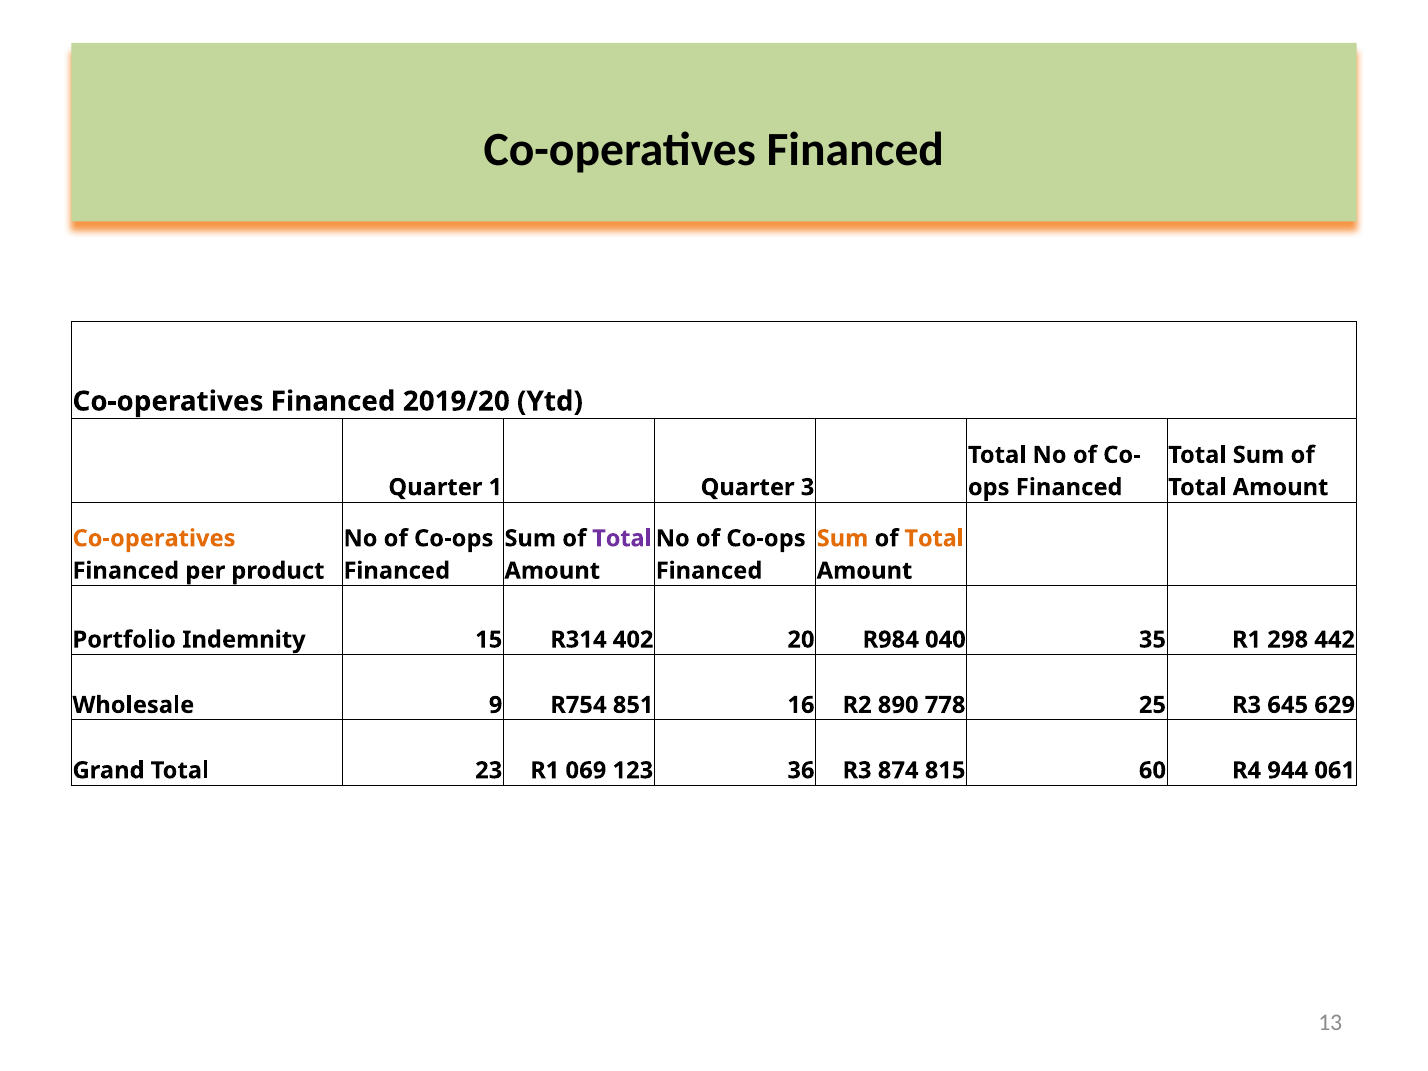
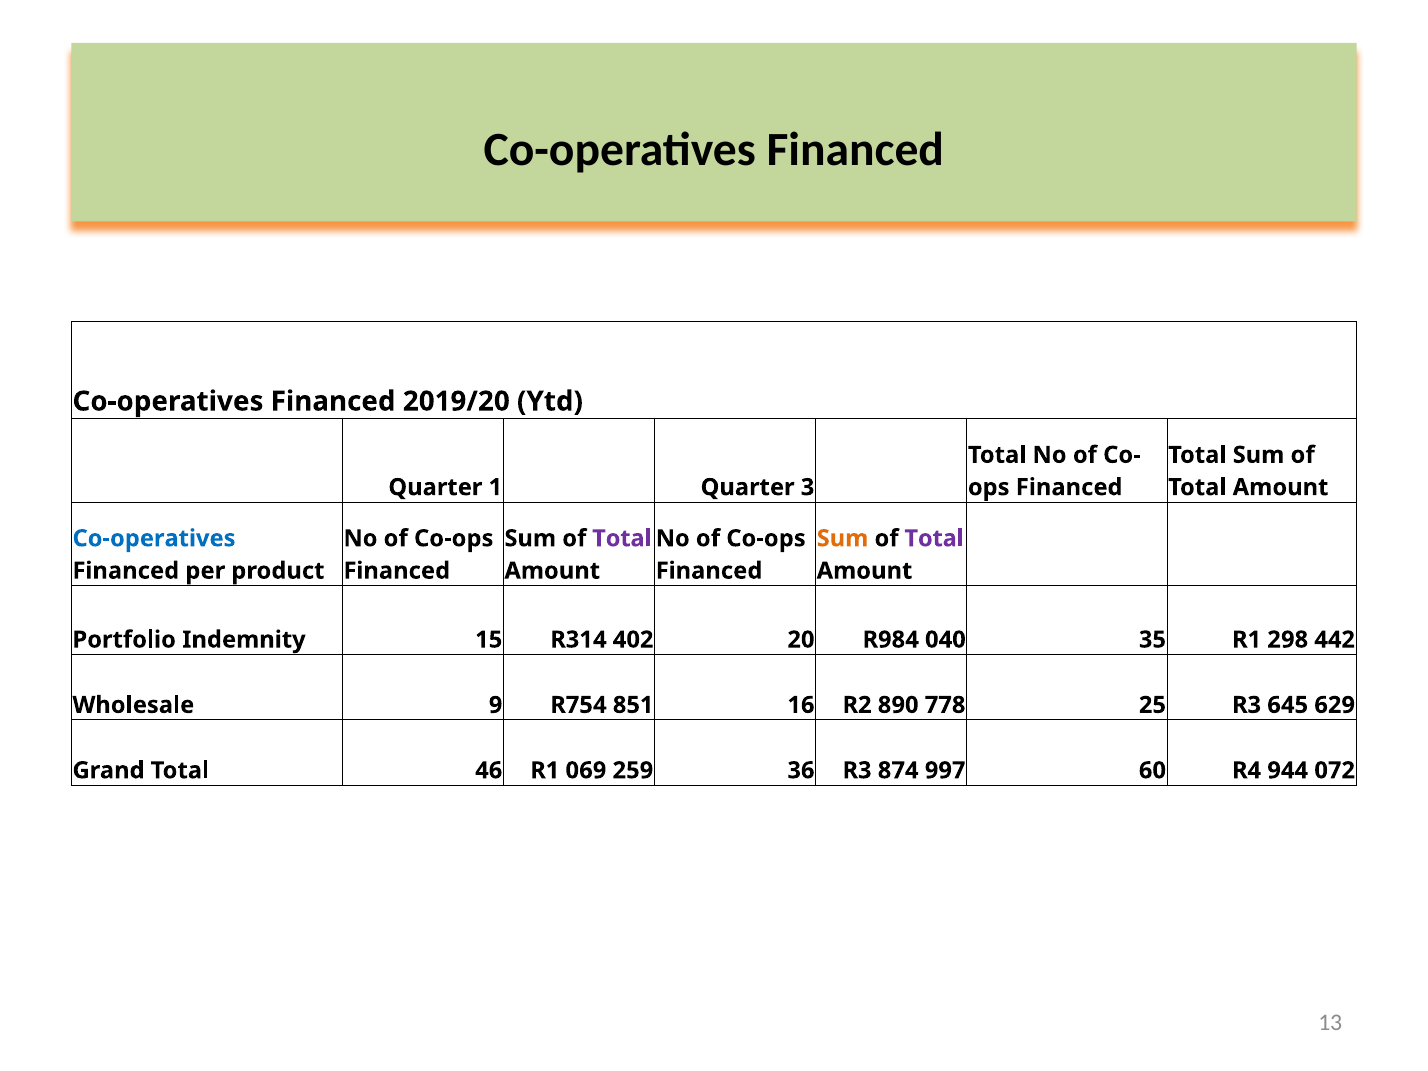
Co-operatives at (154, 538) colour: orange -> blue
Total at (934, 538) colour: orange -> purple
23: 23 -> 46
123: 123 -> 259
815: 815 -> 997
061: 061 -> 072
